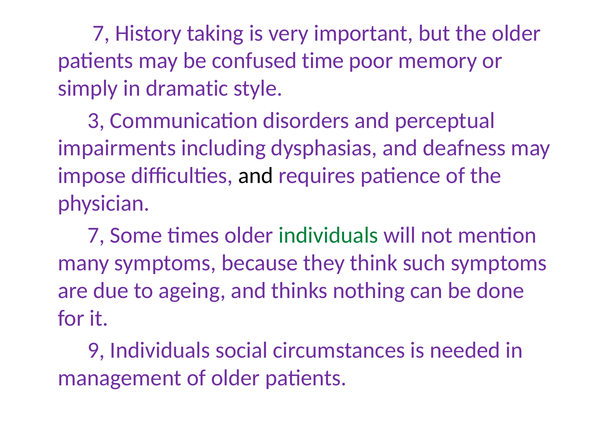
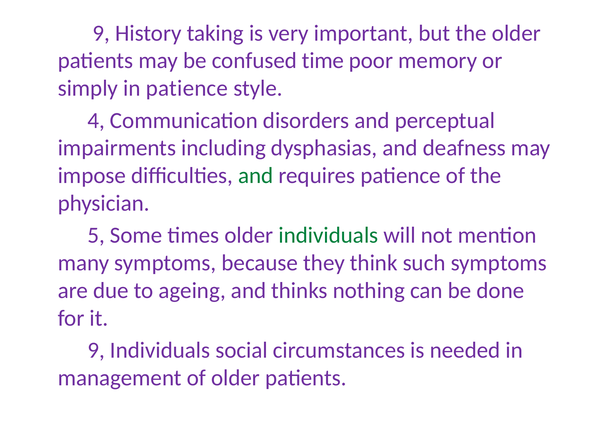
7 at (101, 33): 7 -> 9
in dramatic: dramatic -> patience
3: 3 -> 4
and at (256, 176) colour: black -> green
7 at (96, 235): 7 -> 5
